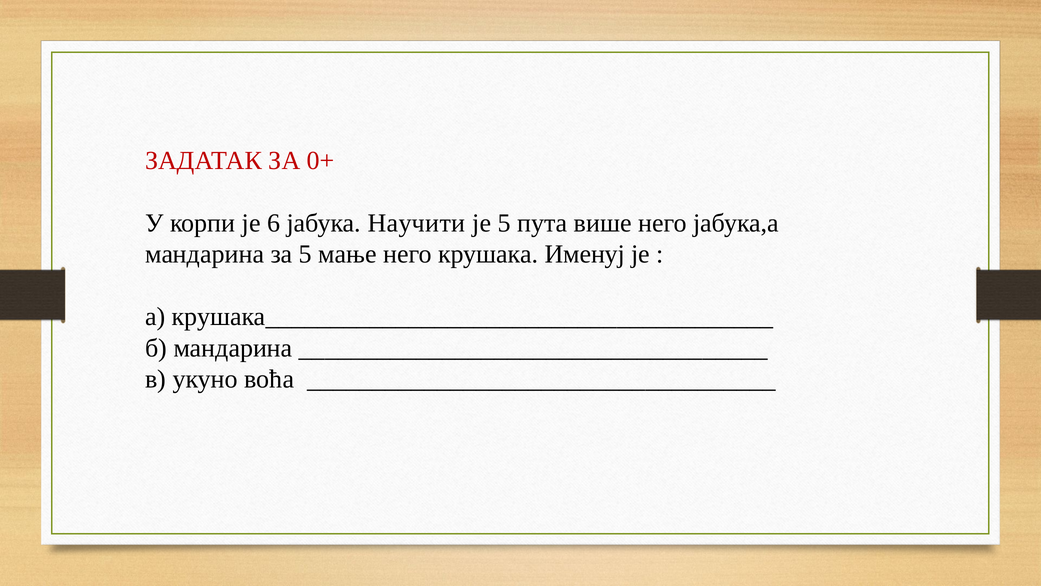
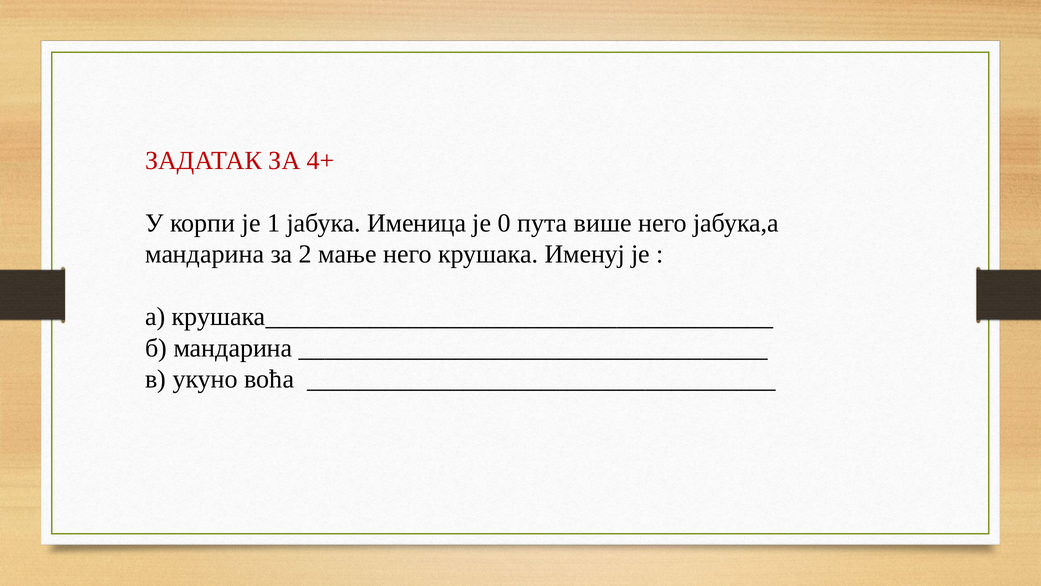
0+: 0+ -> 4+
6: 6 -> 1
Научити: Научити -> Именица
је 5: 5 -> 0
за 5: 5 -> 2
